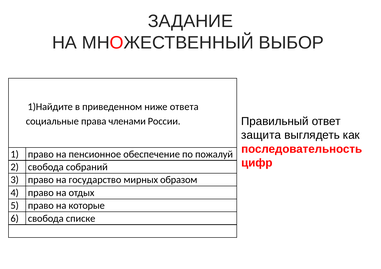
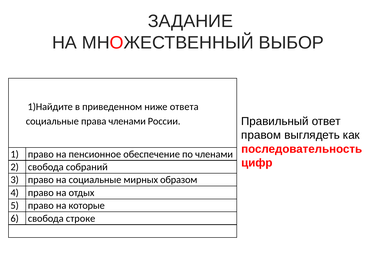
защита: защита -> правом
по пожалуй: пожалуй -> членами
на государство: государство -> социальные
списке: списке -> строке
